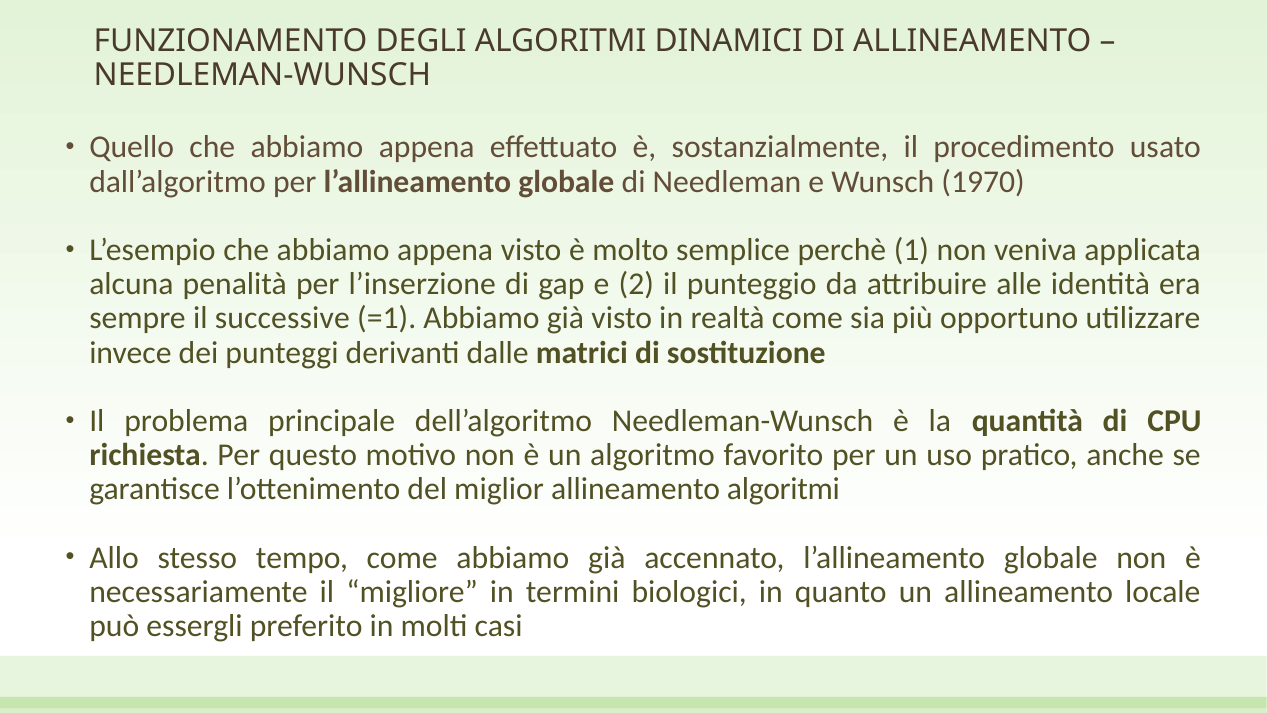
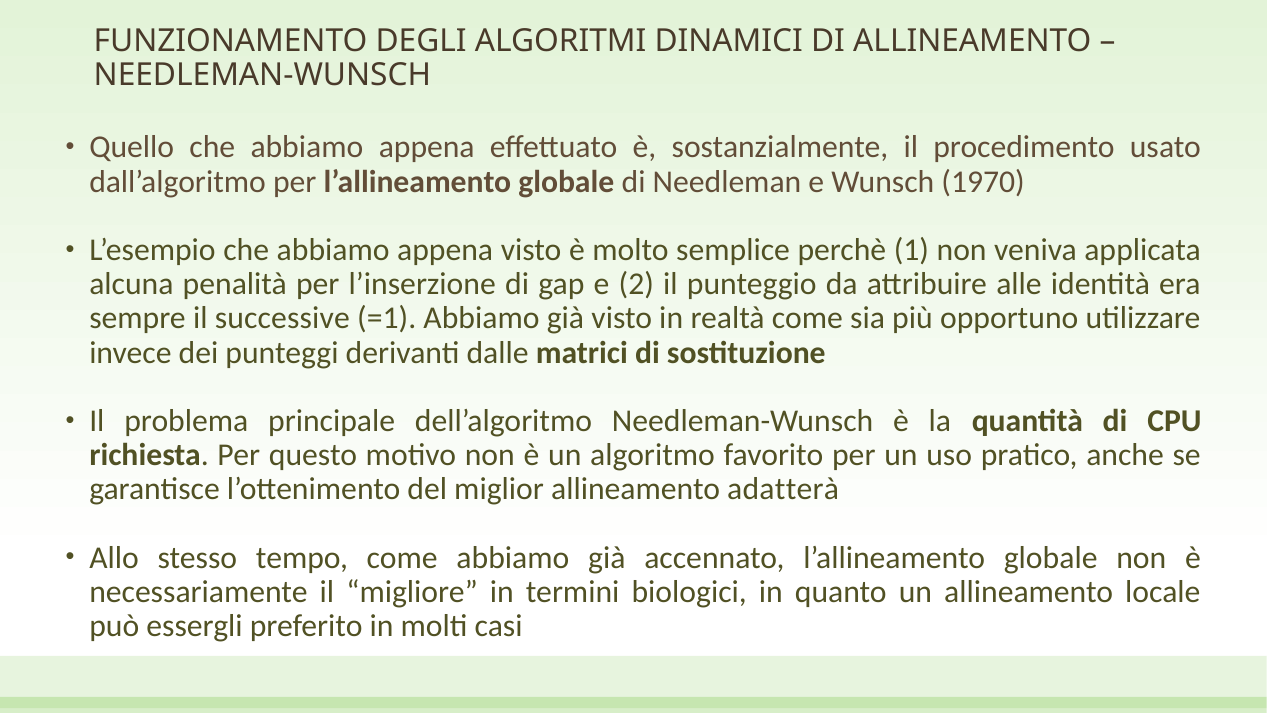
allineamento algoritmi: algoritmi -> adatterà
